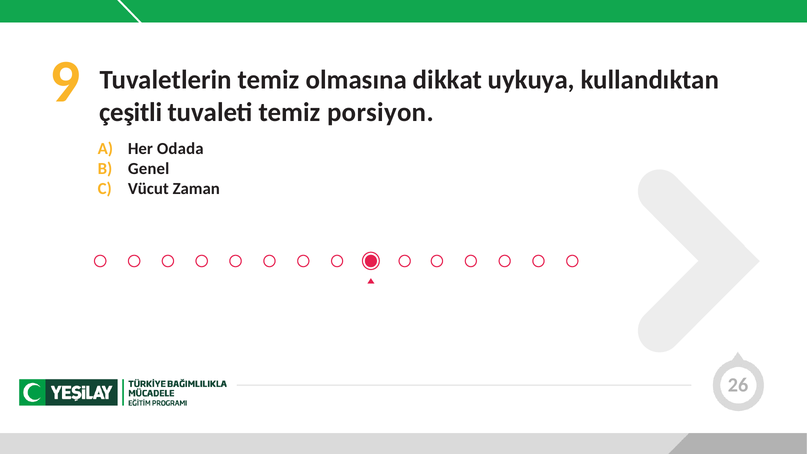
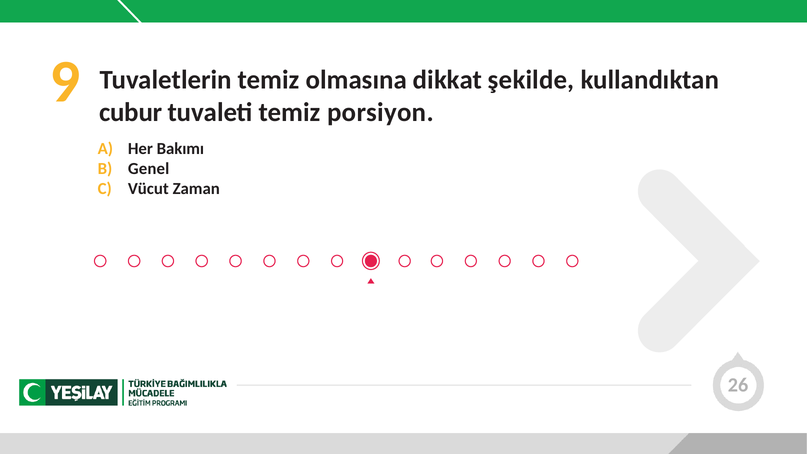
uykuya: uykuya -> şekilde
çeşitli: çeşitli -> cubur
Odada: Odada -> Bakımı
